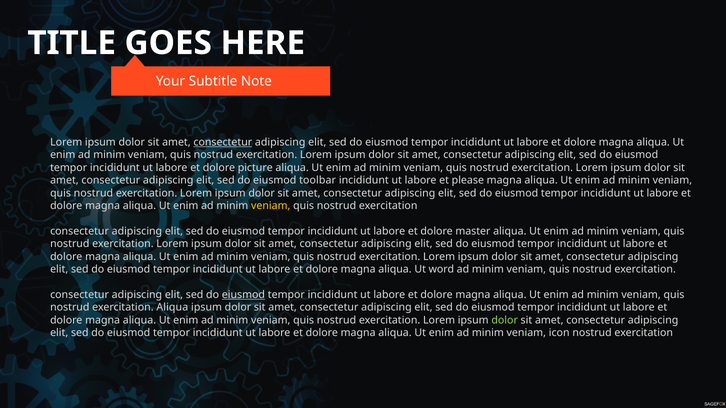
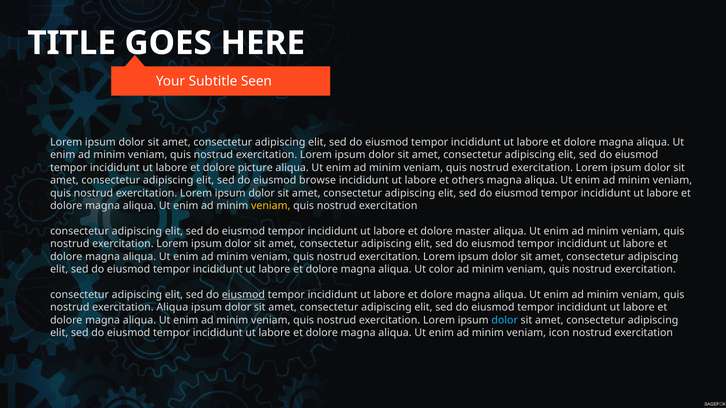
Note: Note -> Seen
consectetur at (223, 142) underline: present -> none
toolbar: toolbar -> browse
please: please -> others
word: word -> color
dolor at (505, 320) colour: light green -> light blue
